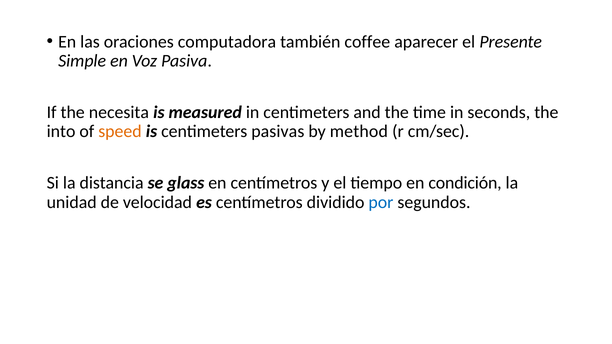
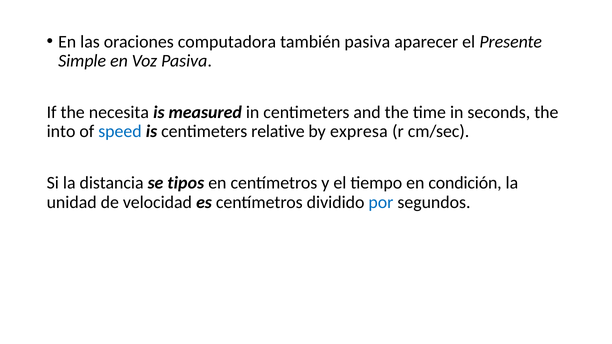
también coffee: coffee -> pasiva
speed colour: orange -> blue
pasivas: pasivas -> relative
method: method -> expresa
glass: glass -> tipos
